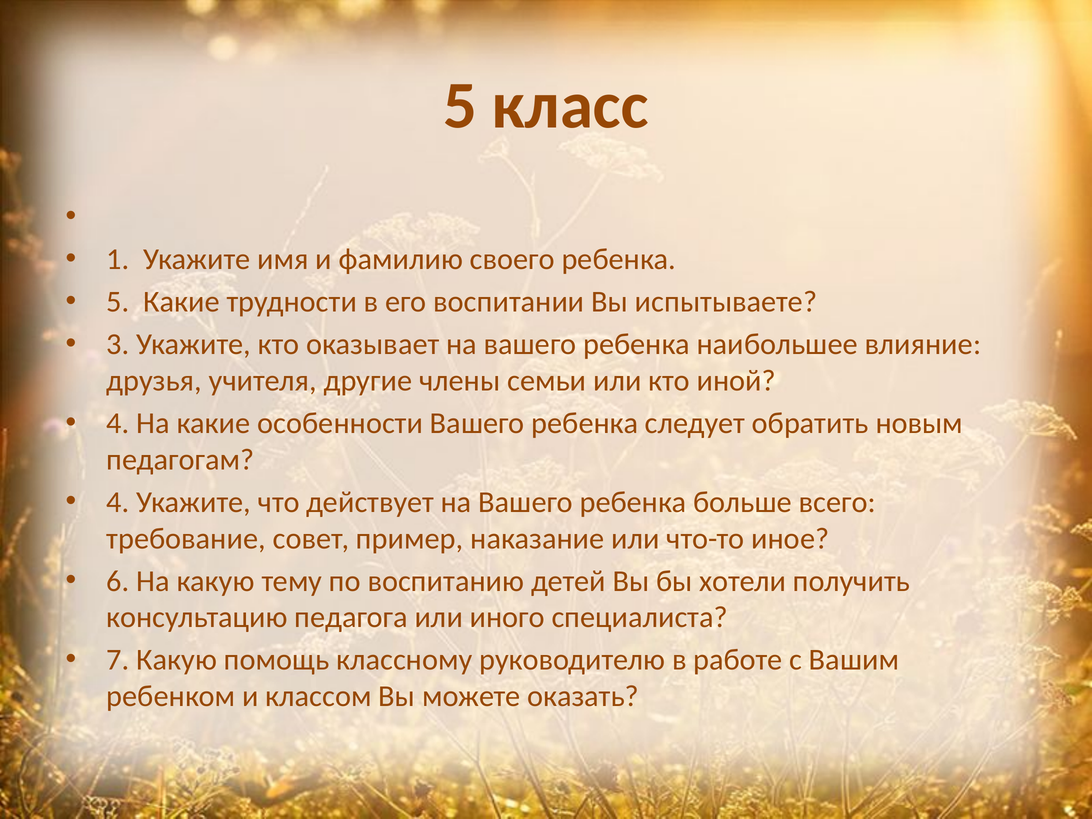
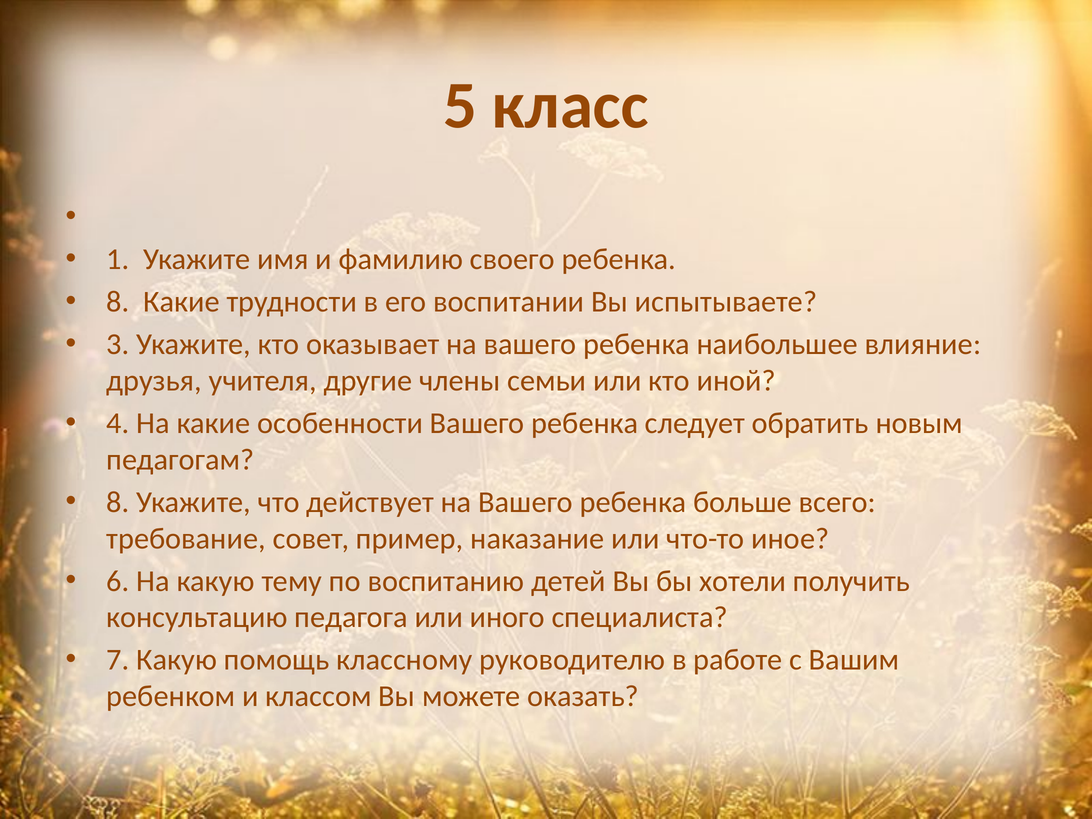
5 at (118, 302): 5 -> 8
4 at (118, 502): 4 -> 8
